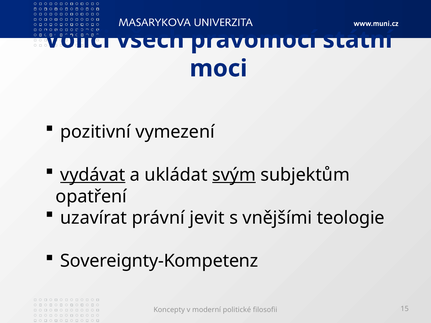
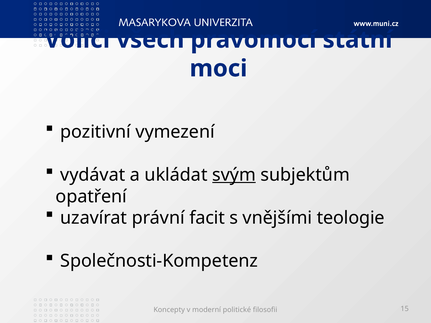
vydávat underline: present -> none
jevit: jevit -> facit
Sovereignty-Kompetenz: Sovereignty-Kompetenz -> Společnosti-Kompetenz
